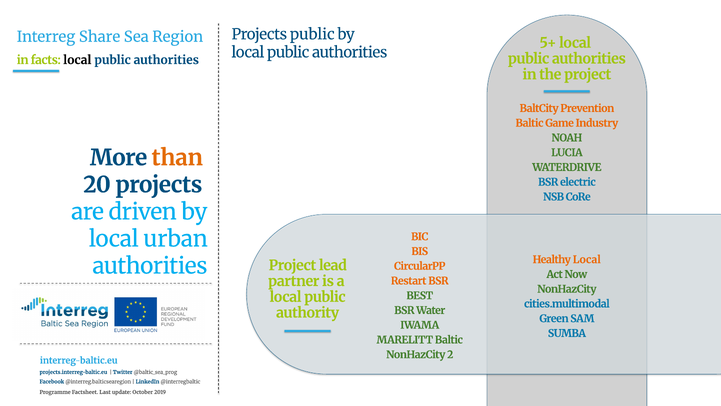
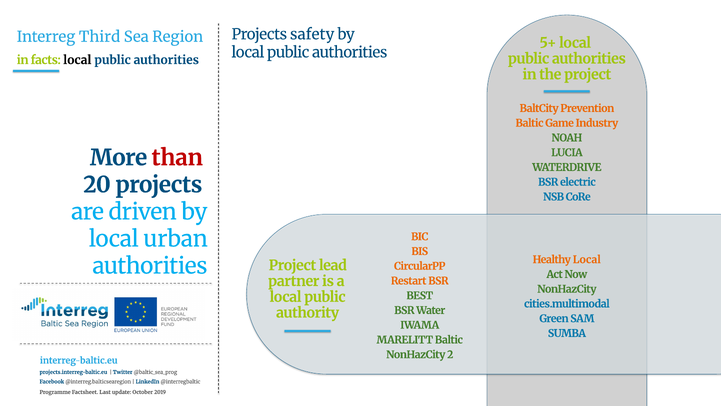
Projects public: public -> safety
Share: Share -> Third
than colour: orange -> red
